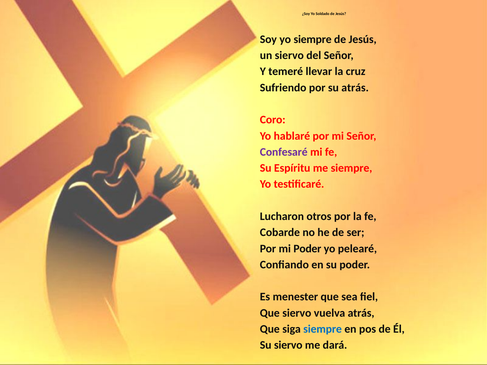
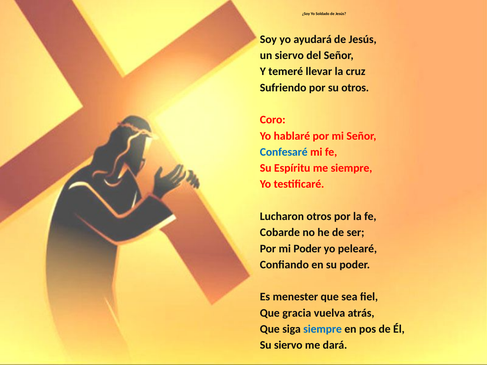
yo siempre: siempre -> ayudará
su atrás: atrás -> otros
Confesaré colour: purple -> blue
Que siervo: siervo -> gracia
